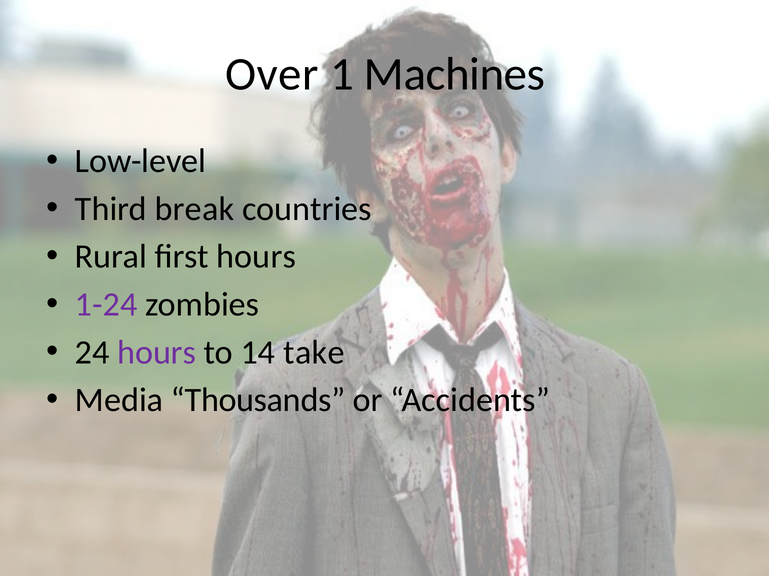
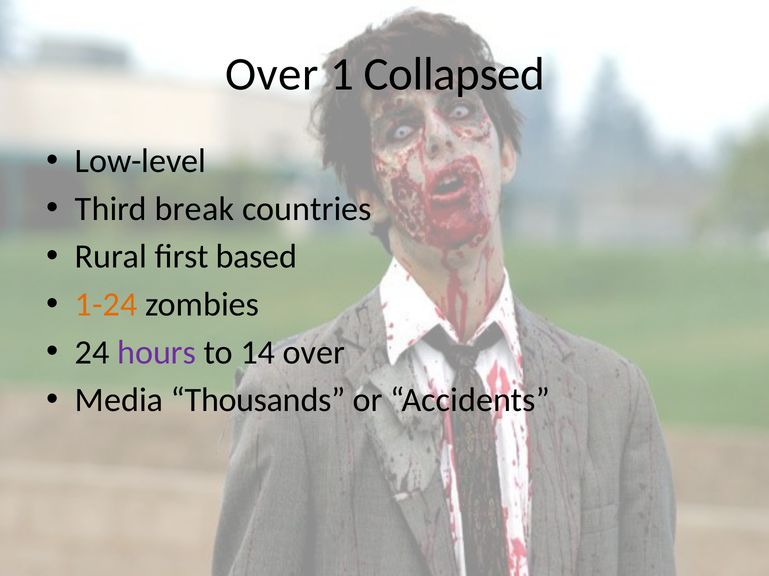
Machines: Machines -> Collapsed
first hours: hours -> based
1-24 colour: purple -> orange
14 take: take -> over
